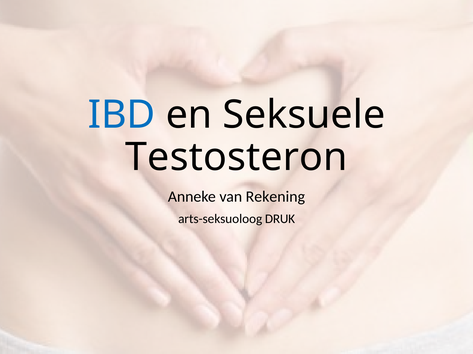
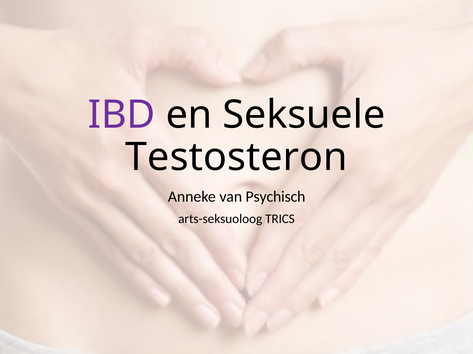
IBD colour: blue -> purple
Rekening: Rekening -> Psychisch
DRUK: DRUK -> TRICS
